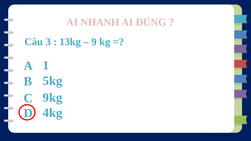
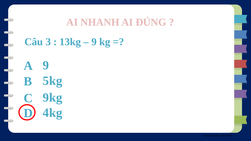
A 1: 1 -> 9
